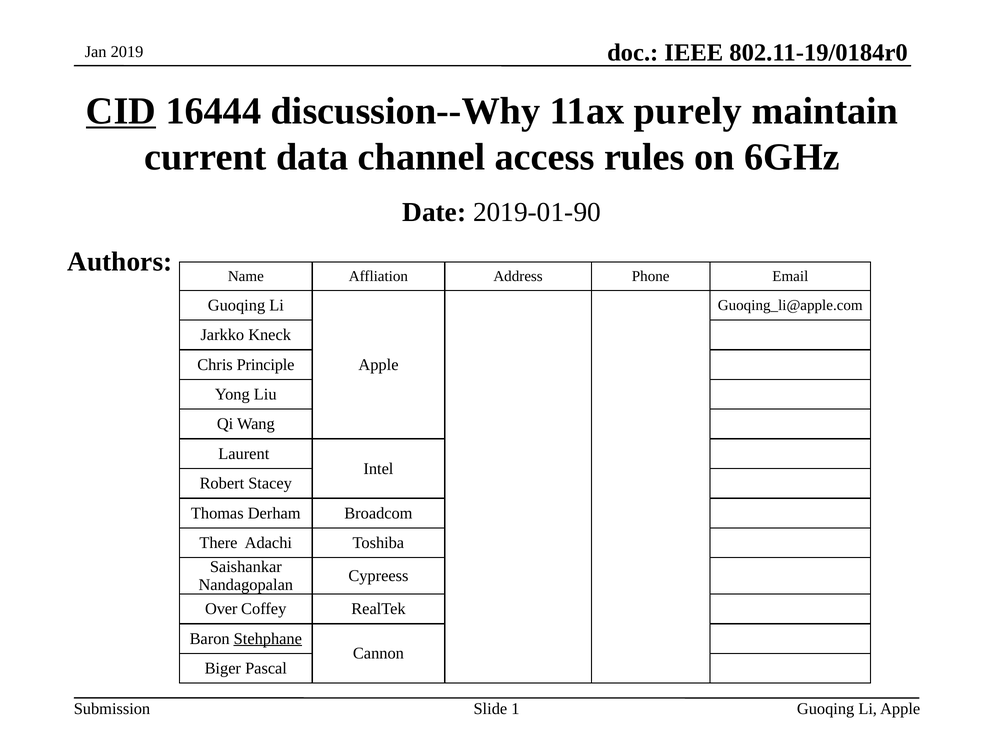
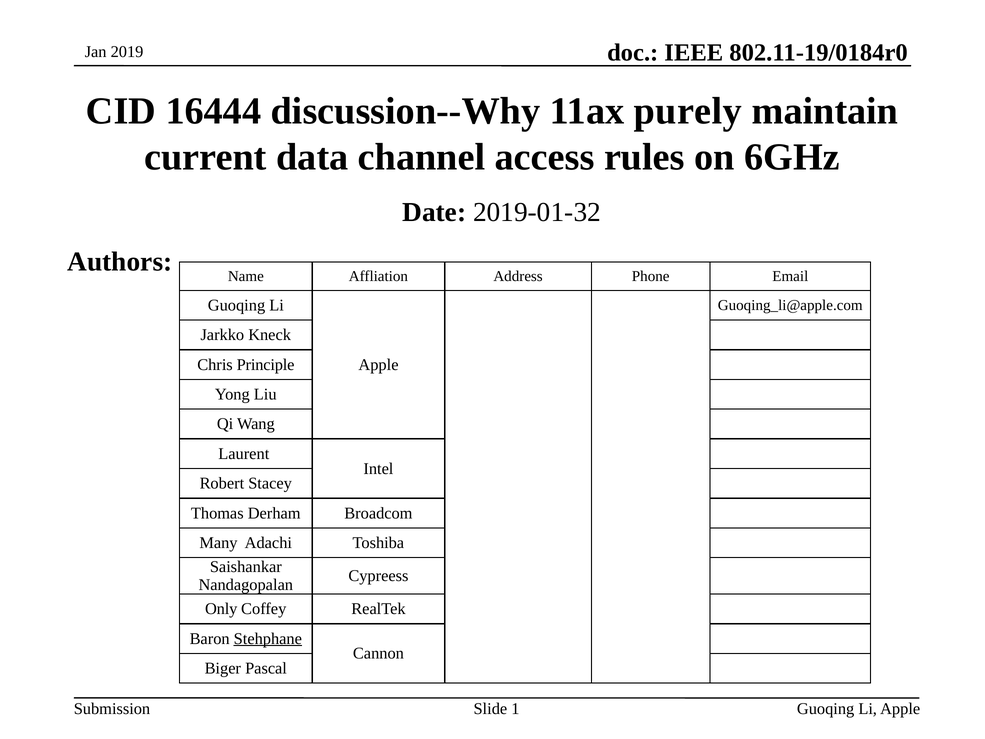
CID underline: present -> none
2019-01-90: 2019-01-90 -> 2019-01-32
There: There -> Many
Over: Over -> Only
